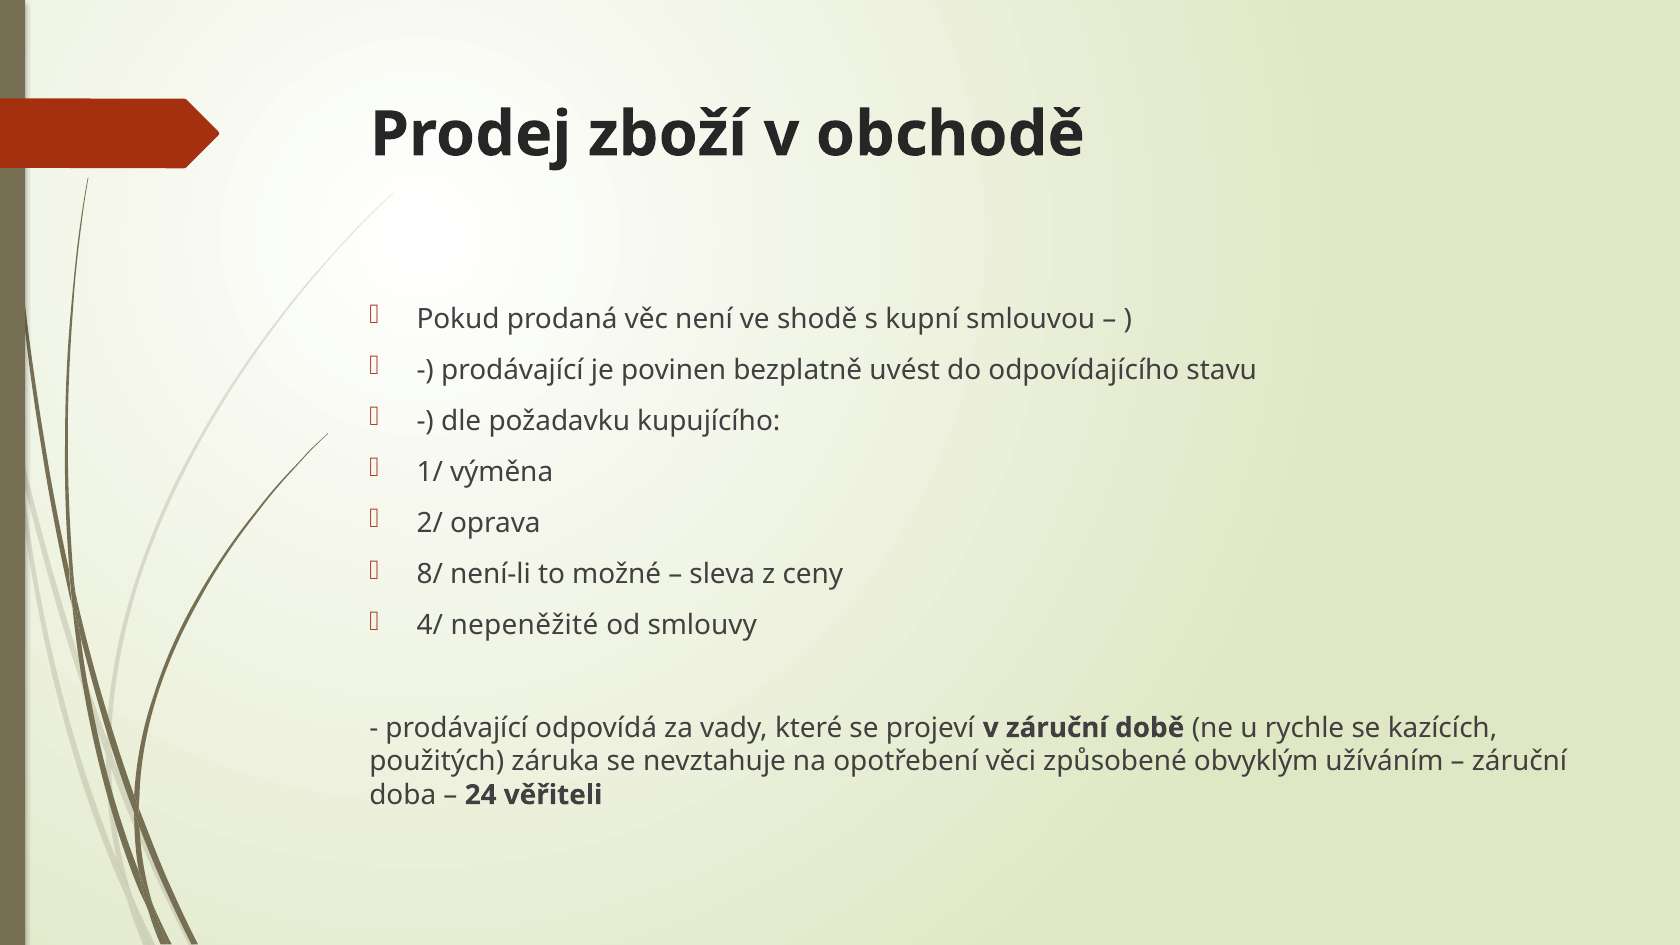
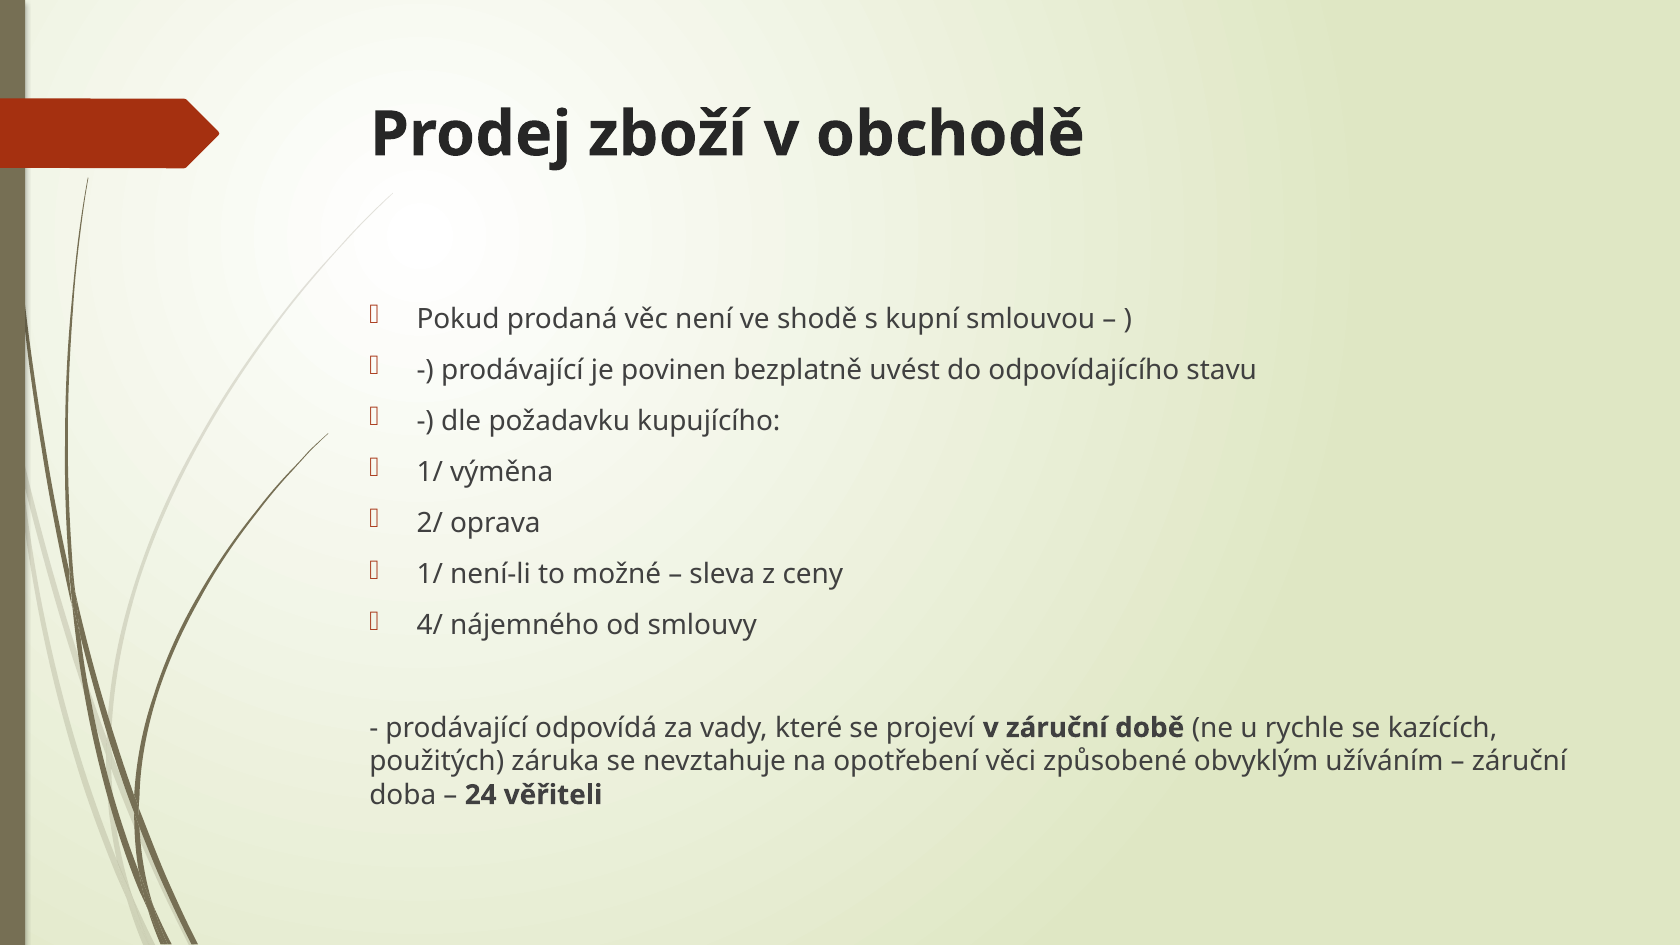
8/ at (430, 575): 8/ -> 1/
nepeněžité: nepeněžité -> nájemného
